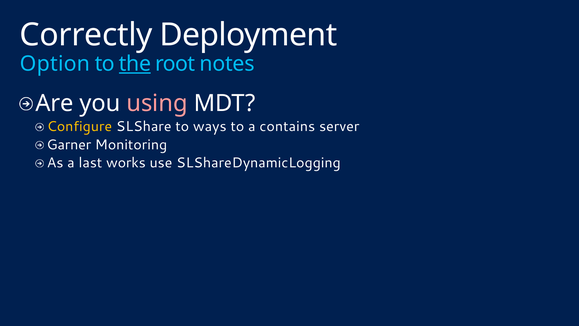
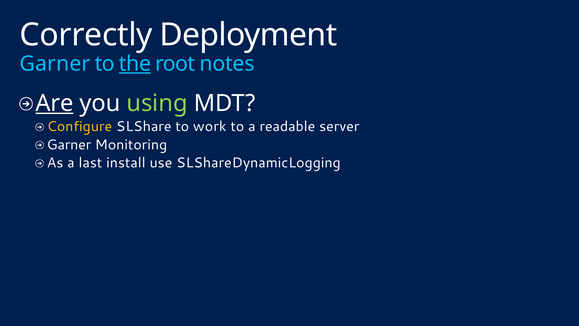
Option at (55, 64): Option -> Garner
Are underline: none -> present
using colour: pink -> light green
ways: ways -> work
contains: contains -> readable
works: works -> install
